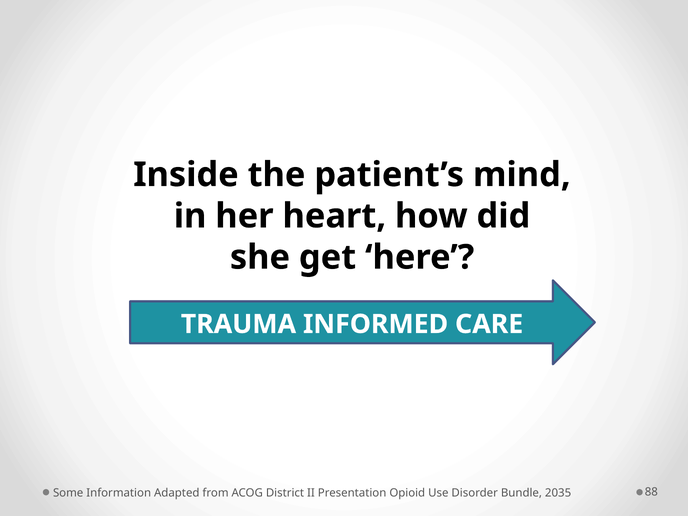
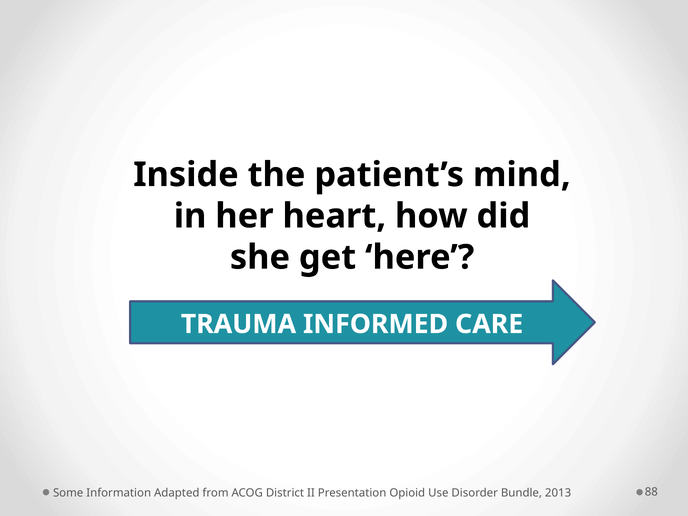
2035: 2035 -> 2013
